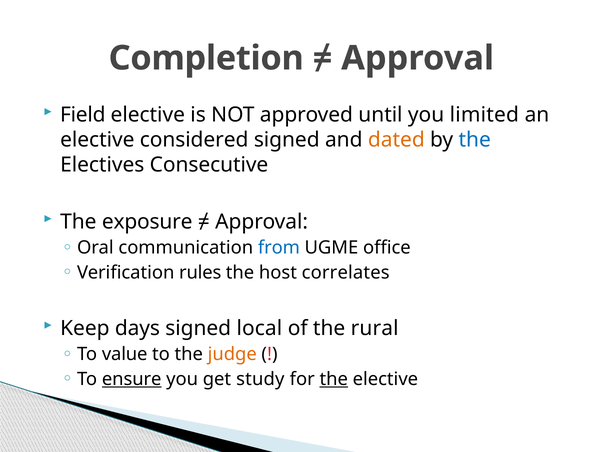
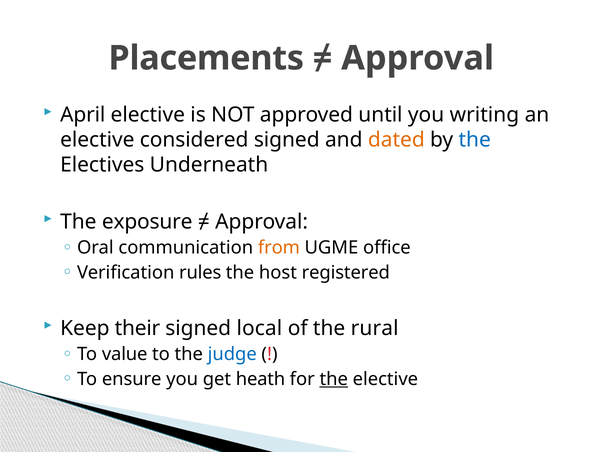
Completion: Completion -> Placements
Field: Field -> April
limited: limited -> writing
Consecutive: Consecutive -> Underneath
from colour: blue -> orange
correlates: correlates -> registered
days: days -> their
judge colour: orange -> blue
ensure underline: present -> none
study: study -> heath
